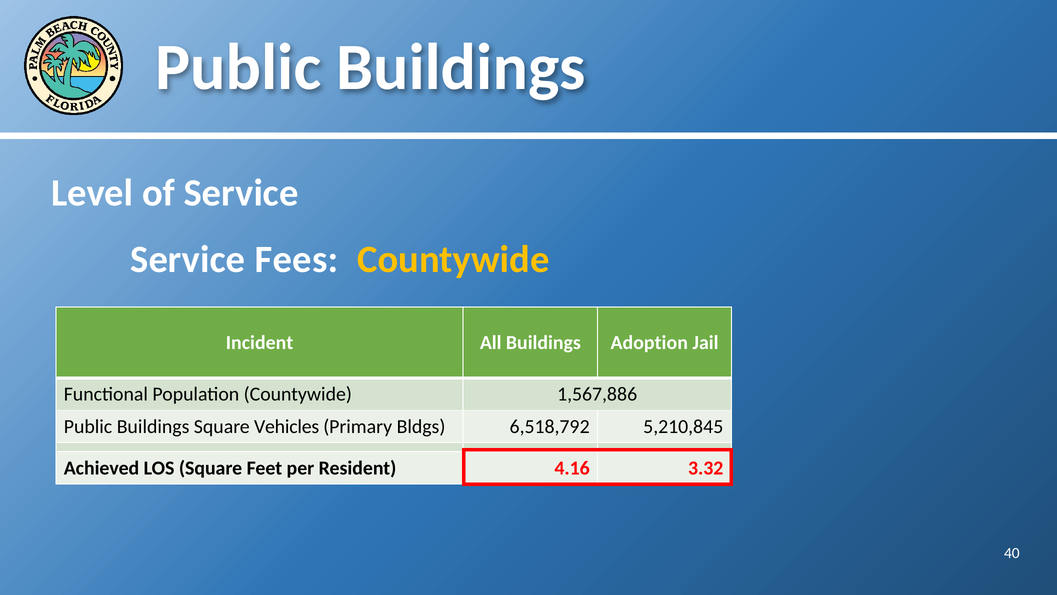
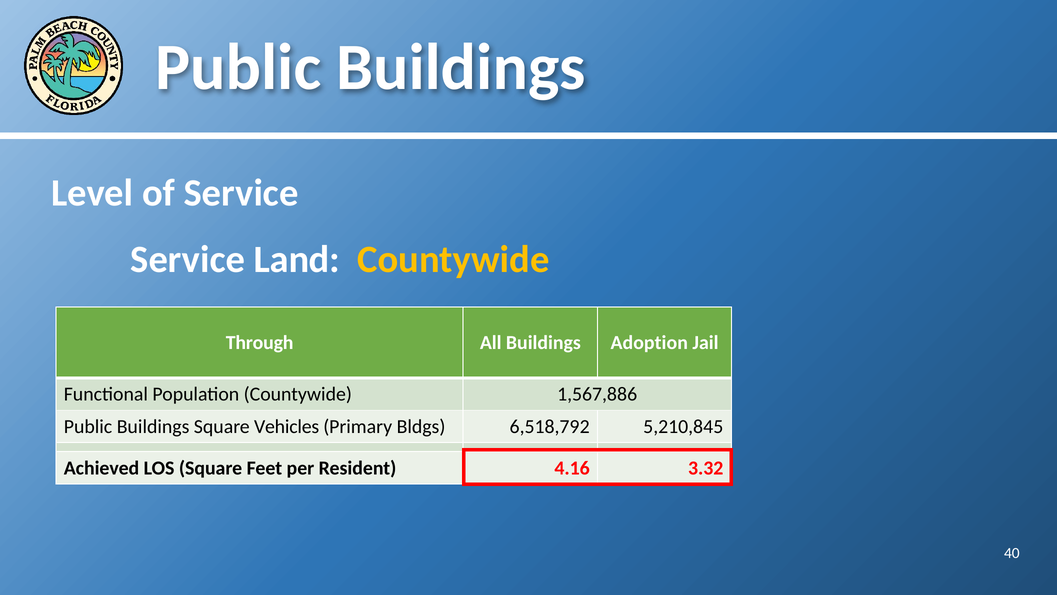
Fees: Fees -> Land
Incident: Incident -> Through
